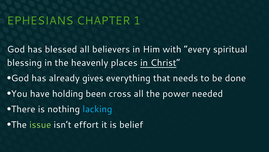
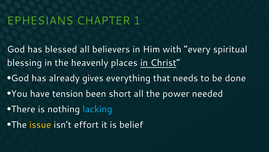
holding: holding -> tension
cross: cross -> short
issue colour: light green -> yellow
